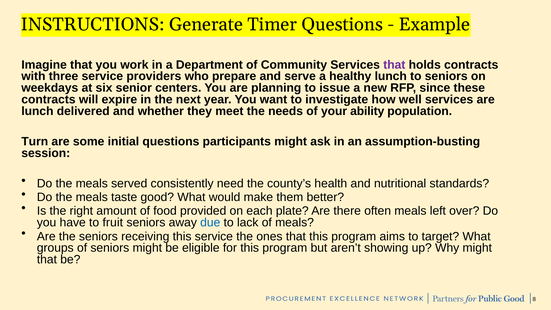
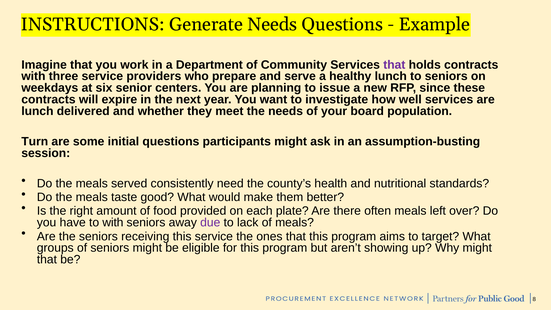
Generate Timer: Timer -> Needs
ability: ability -> board
to fruit: fruit -> with
due colour: blue -> purple
